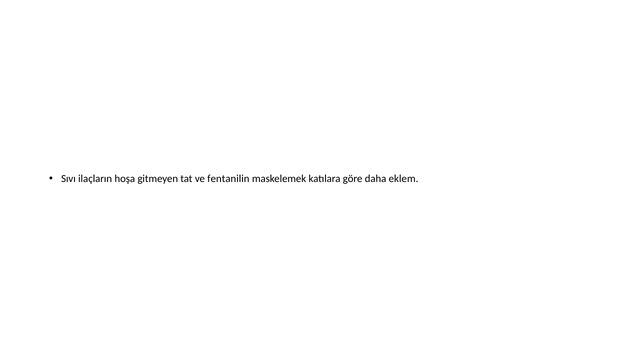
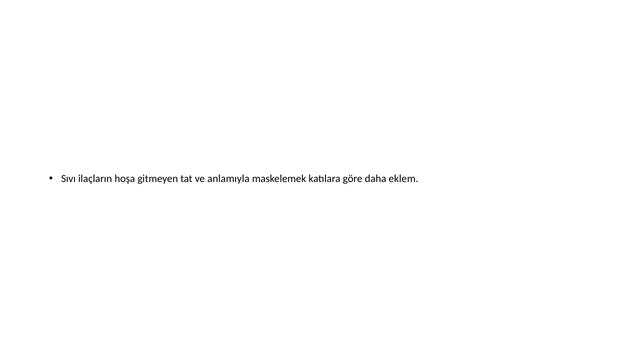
fentanilin: fentanilin -> anlamıyla
